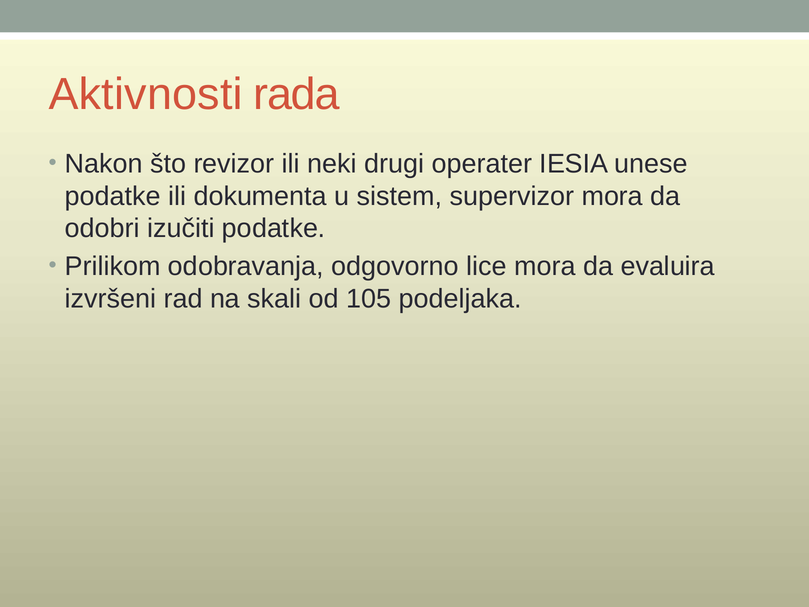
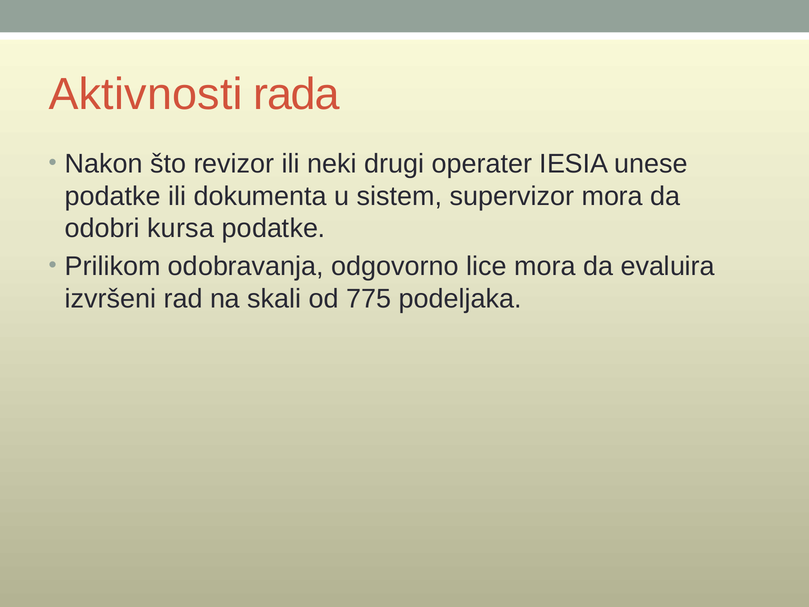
izučiti: izučiti -> kursa
105: 105 -> 775
